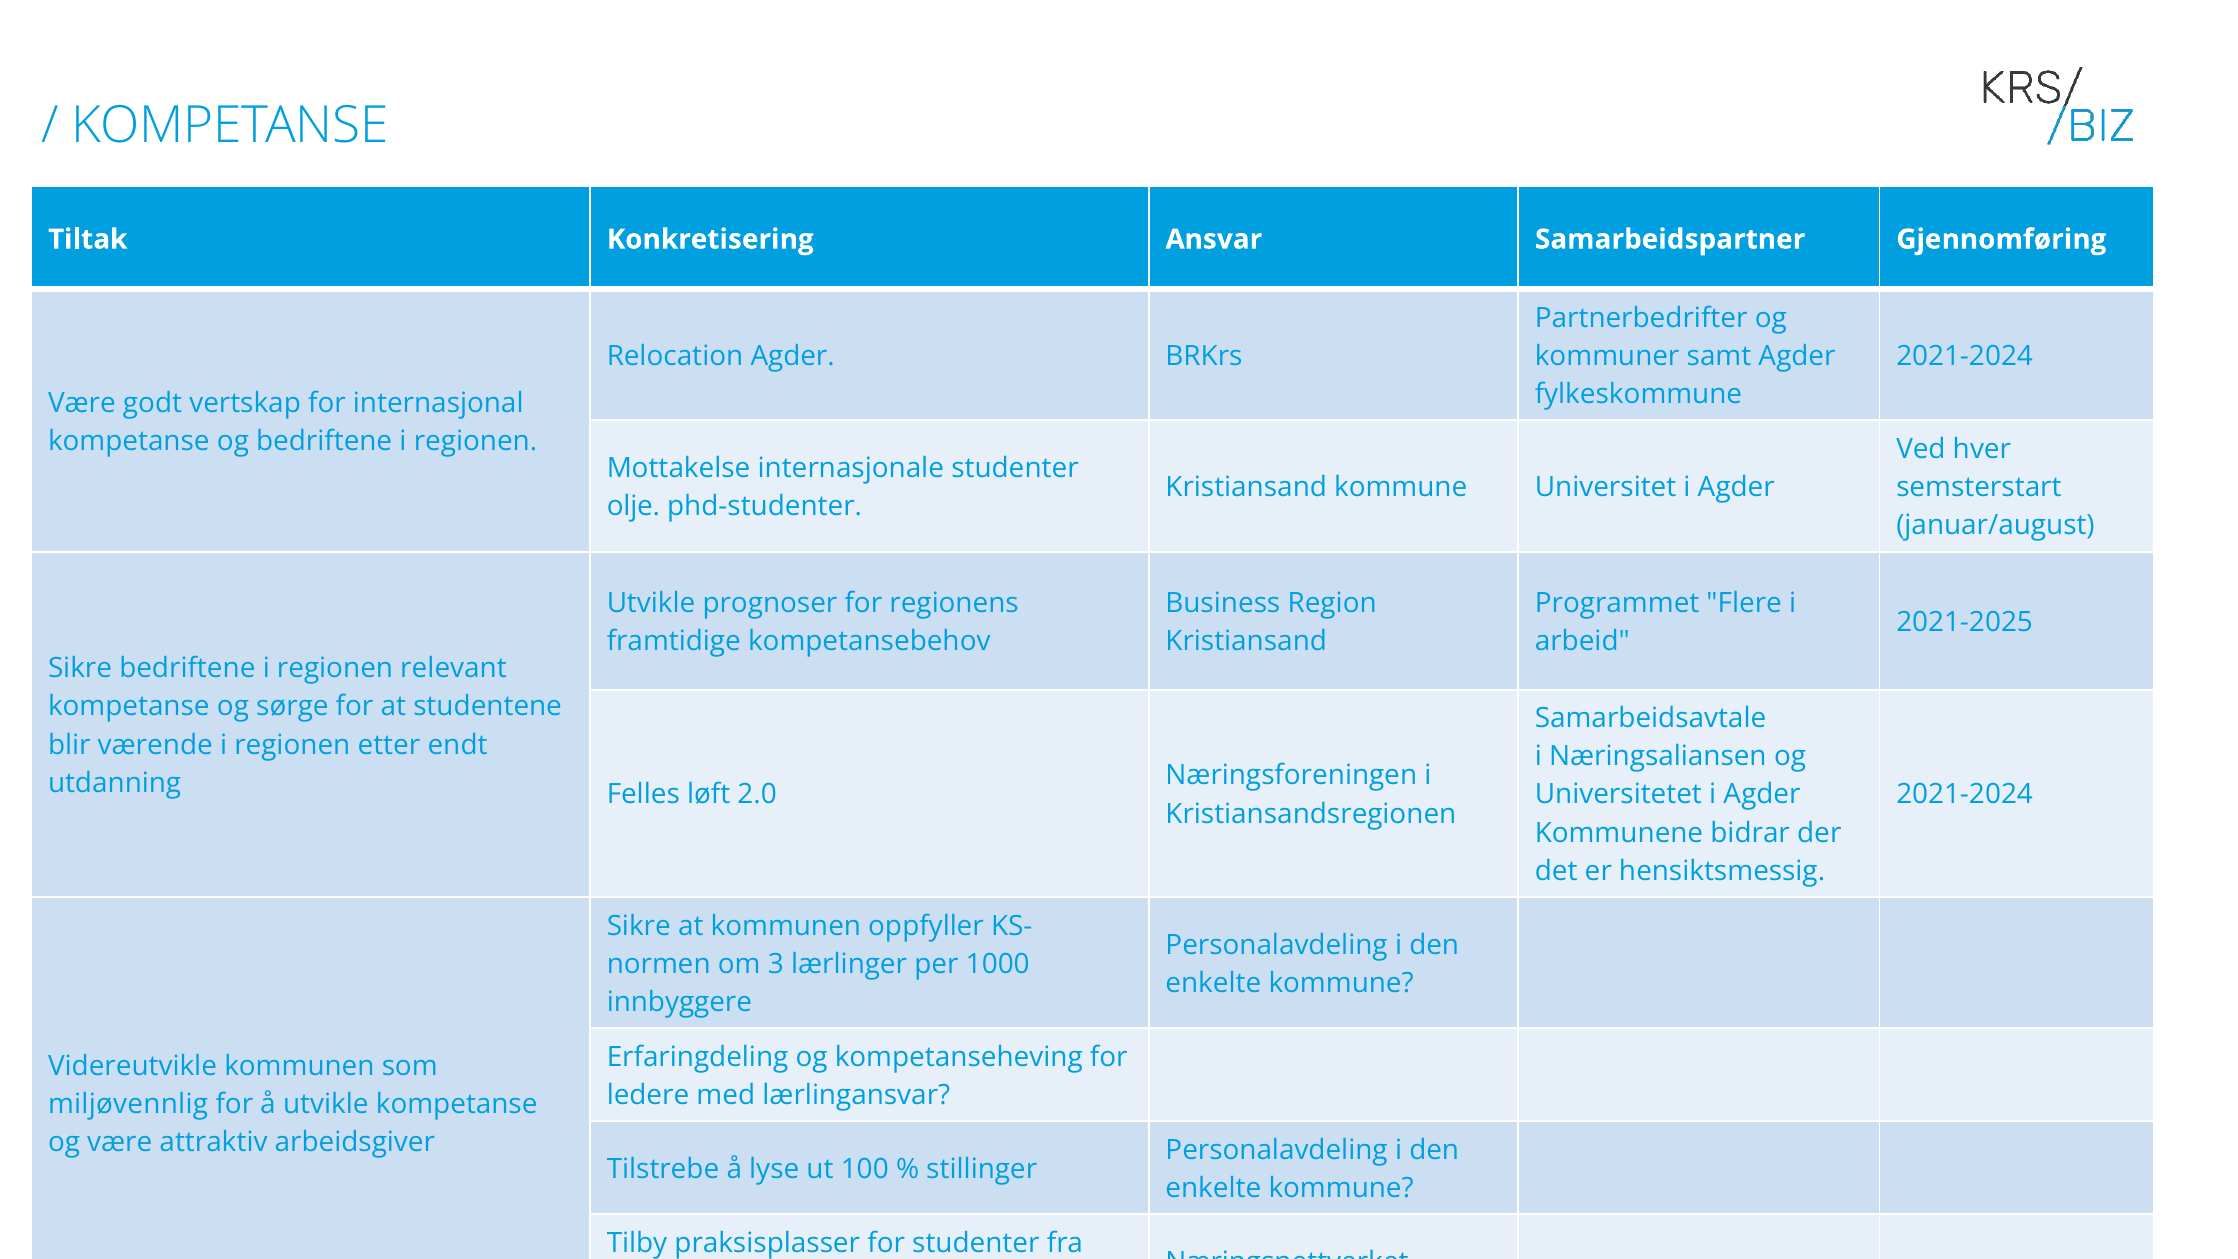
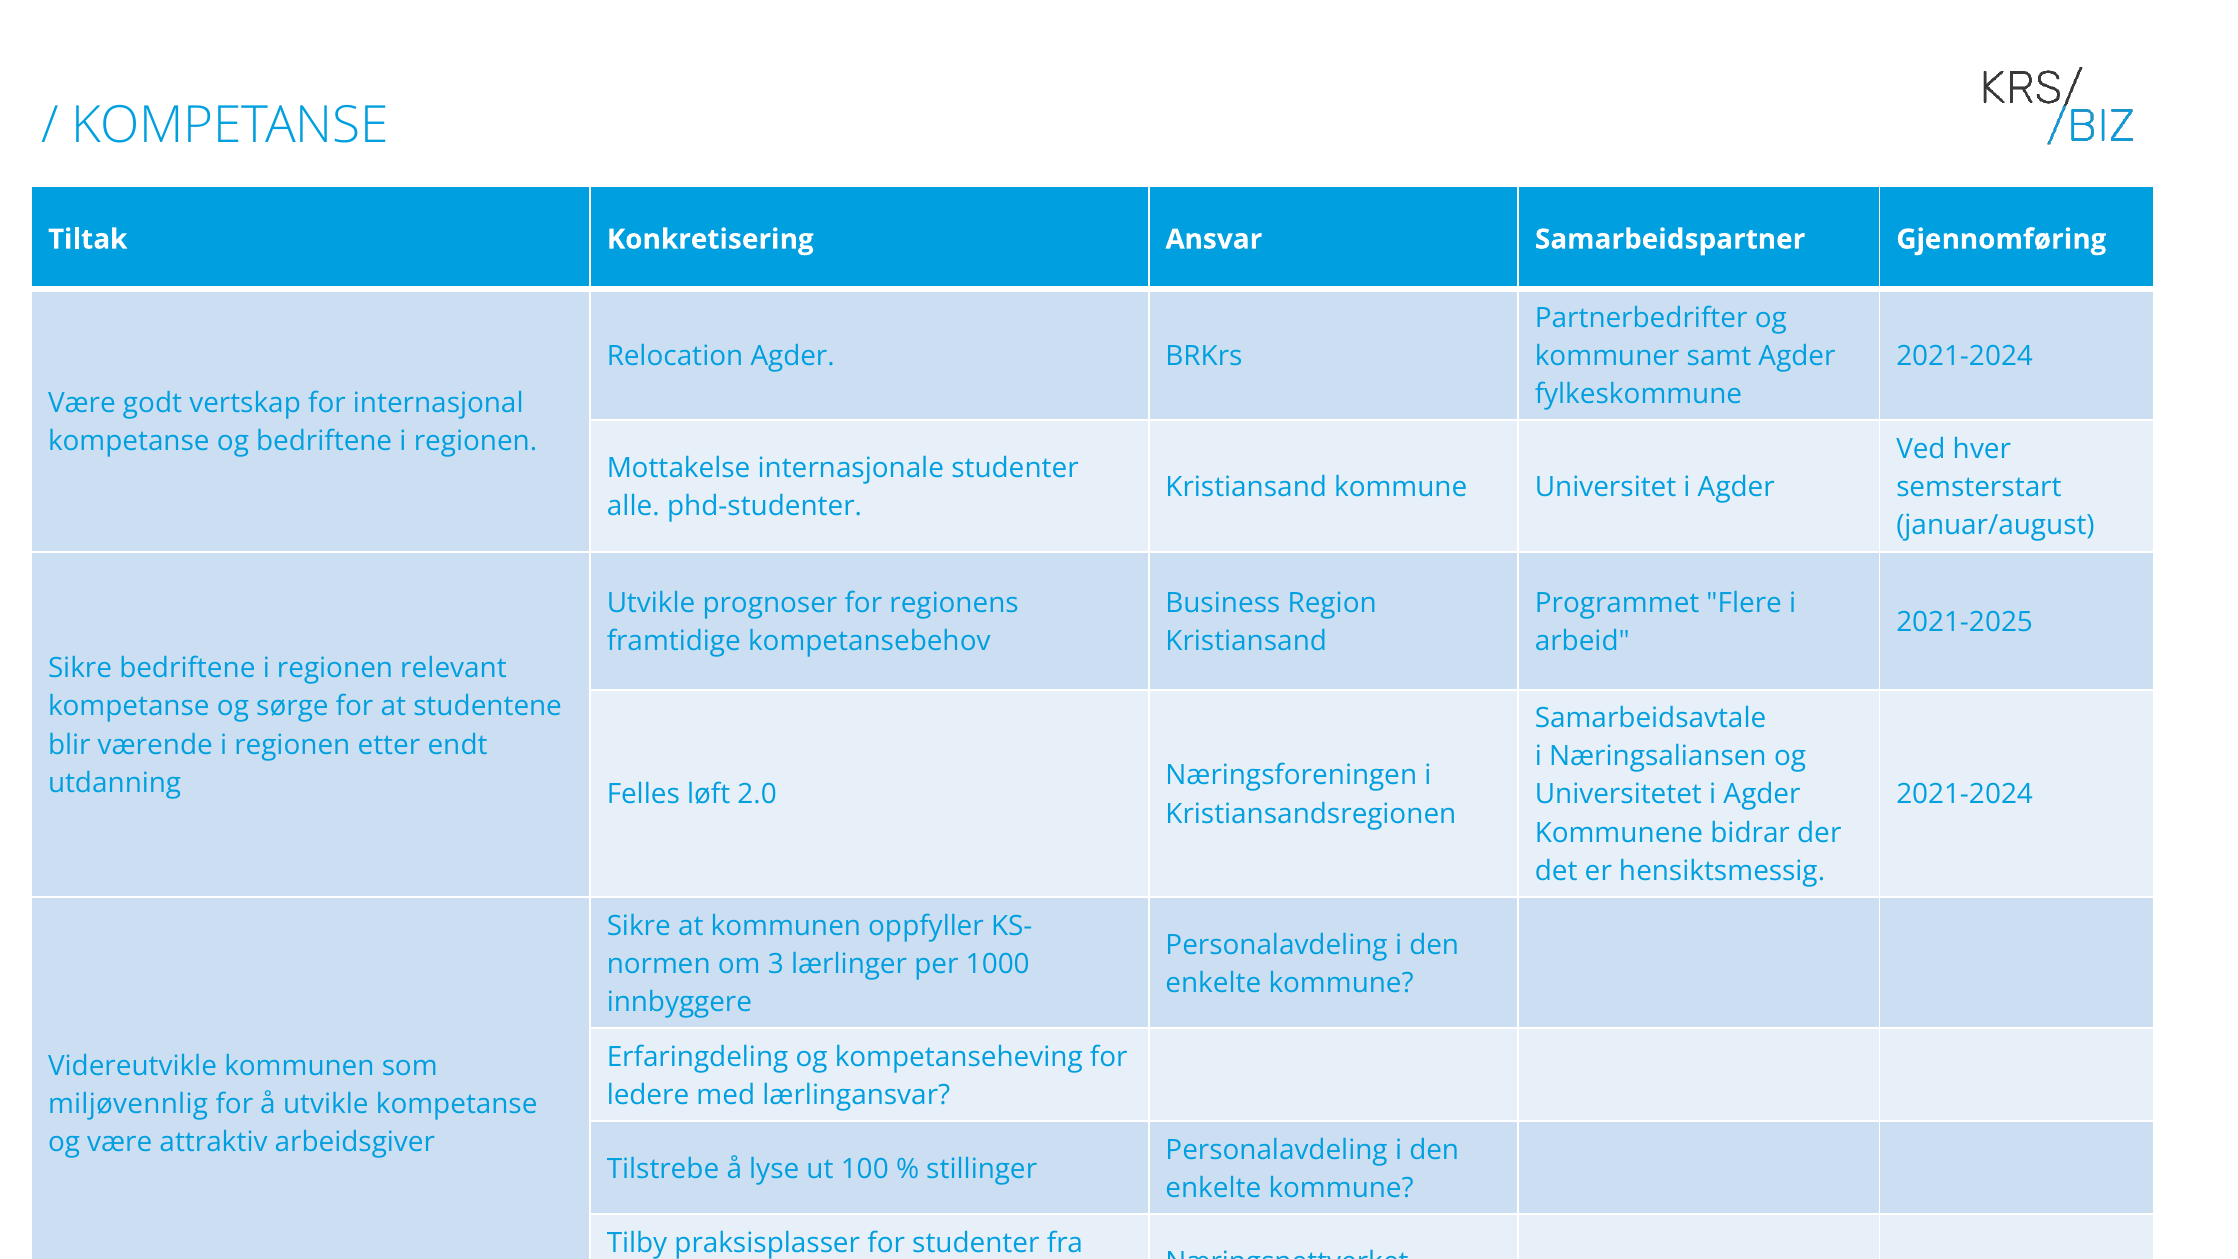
olje: olje -> alle
